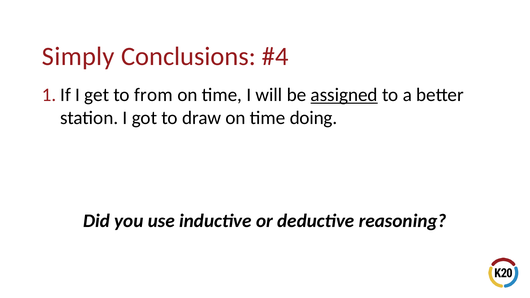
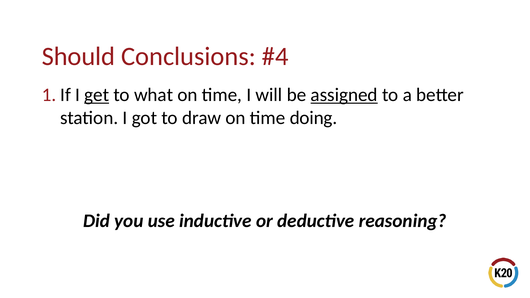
Simply: Simply -> Should
get underline: none -> present
from: from -> what
